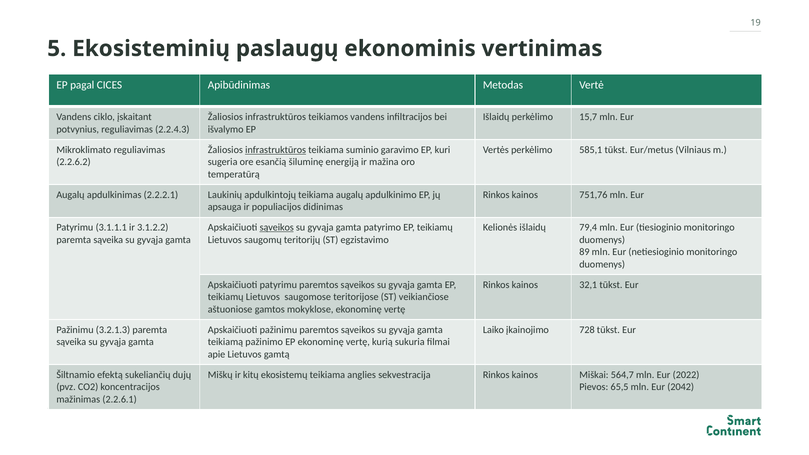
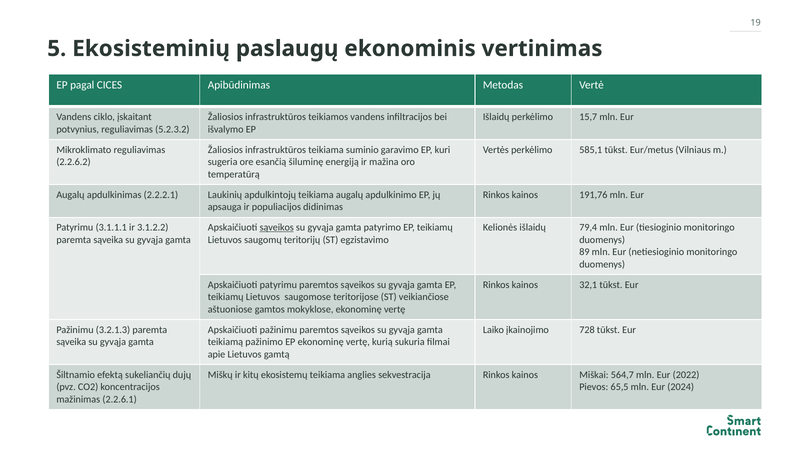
2.2.4.3: 2.2.4.3 -> 5.2.3.2
infrastruktūros at (276, 150) underline: present -> none
751,76: 751,76 -> 191,76
2042: 2042 -> 2024
